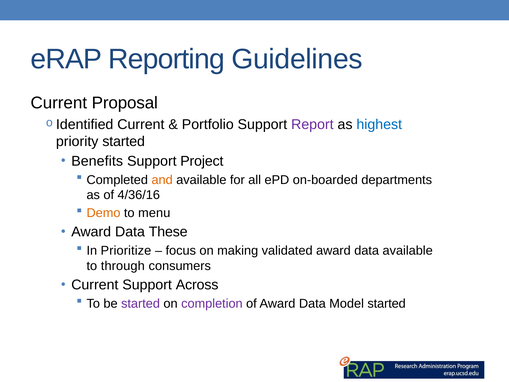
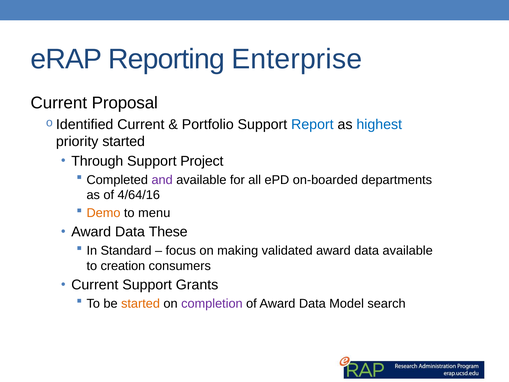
Guidelines: Guidelines -> Enterprise
Report colour: purple -> blue
Benefits: Benefits -> Through
and colour: orange -> purple
4/36/16: 4/36/16 -> 4/64/16
Prioritize: Prioritize -> Standard
through: through -> creation
Across: Across -> Grants
started at (141, 303) colour: purple -> orange
Model started: started -> search
